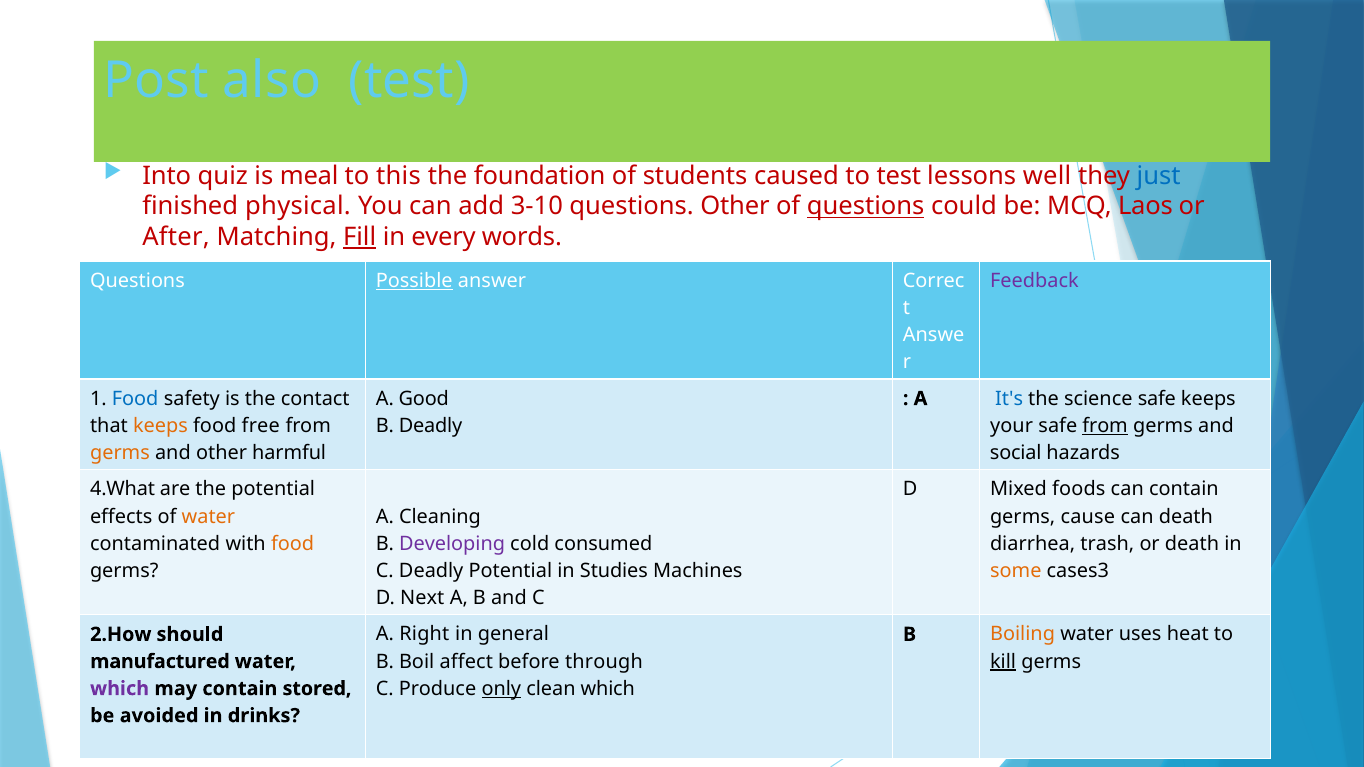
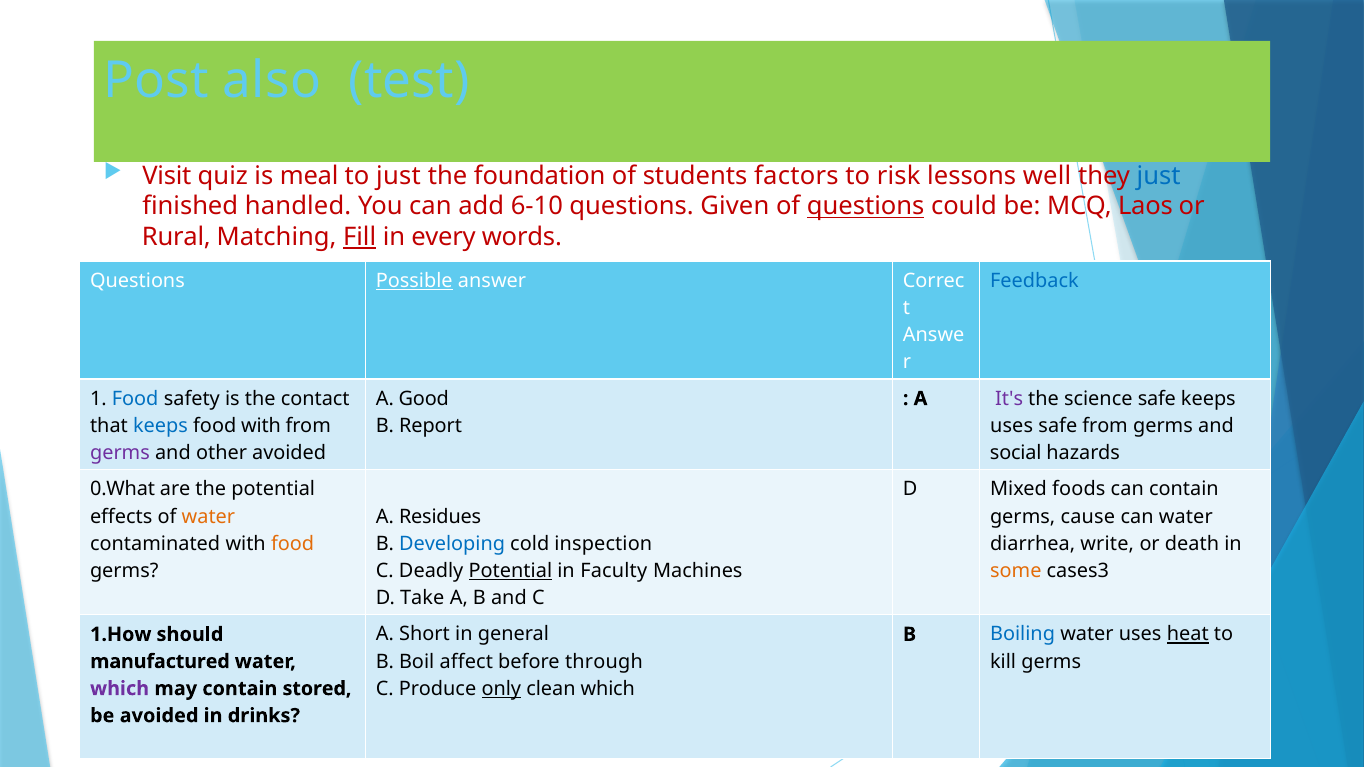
Into: Into -> Visit
to this: this -> just
caused: caused -> factors
to test: test -> risk
physical: physical -> handled
3-10: 3-10 -> 6-10
questions Other: Other -> Given
After: After -> Rural
Feedback colour: purple -> blue
It's colour: blue -> purple
keeps at (160, 426) colour: orange -> blue
food free: free -> with
B Deadly: Deadly -> Report
your at (1012, 426): your -> uses
from at (1105, 426) underline: present -> none
germs at (120, 453) colour: orange -> purple
other harmful: harmful -> avoided
4.What: 4.What -> 0.What
Cleaning: Cleaning -> Residues
can death: death -> water
Developing colour: purple -> blue
consumed: consumed -> inspection
trash: trash -> write
Potential at (510, 571) underline: none -> present
Studies: Studies -> Faculty
Next: Next -> Take
Right: Right -> Short
2.How: 2.How -> 1.How
Boiling colour: orange -> blue
heat underline: none -> present
kill underline: present -> none
